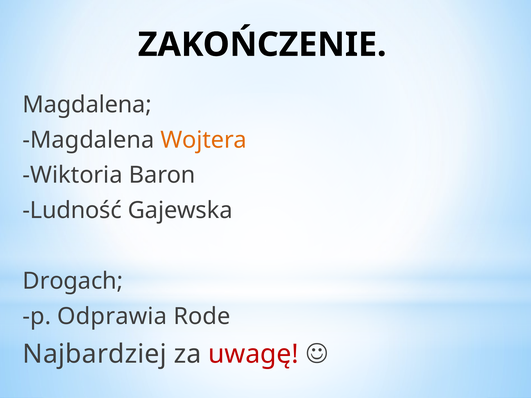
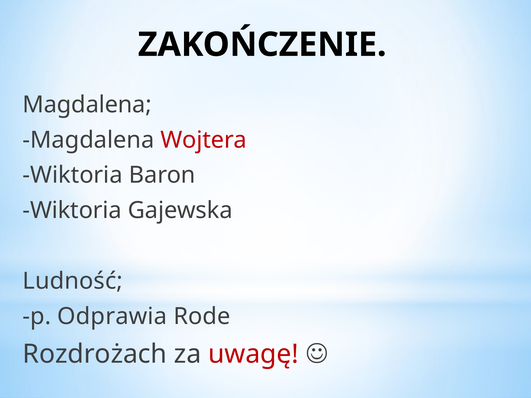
Wojtera colour: orange -> red
Ludność at (72, 211): Ludność -> Wiktoria
Drogach: Drogach -> Ludność
Najbardziej: Najbardziej -> Rozdrożach
